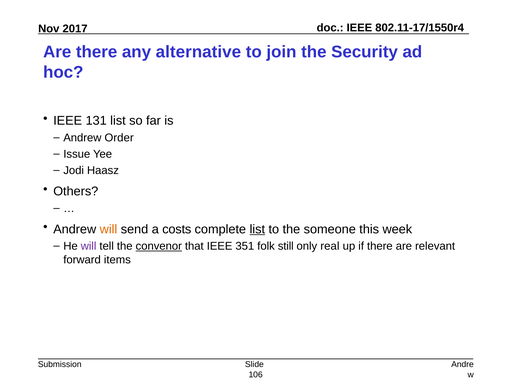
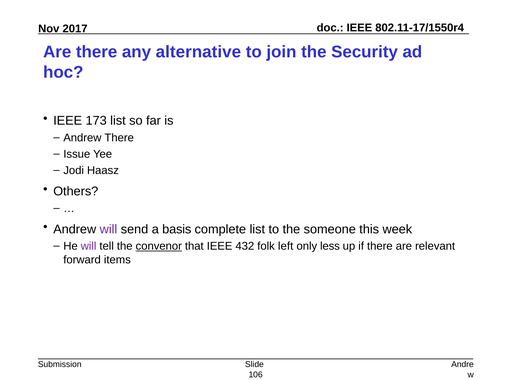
131: 131 -> 173
Andrew Order: Order -> There
will at (108, 229) colour: orange -> purple
costs: costs -> basis
list at (257, 229) underline: present -> none
351: 351 -> 432
still: still -> left
real: real -> less
